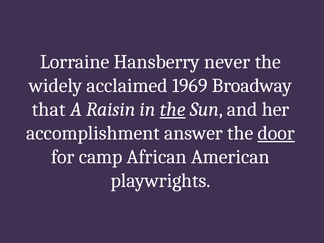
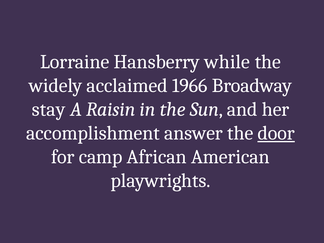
never: never -> while
1969: 1969 -> 1966
that: that -> stay
the at (173, 109) underline: present -> none
